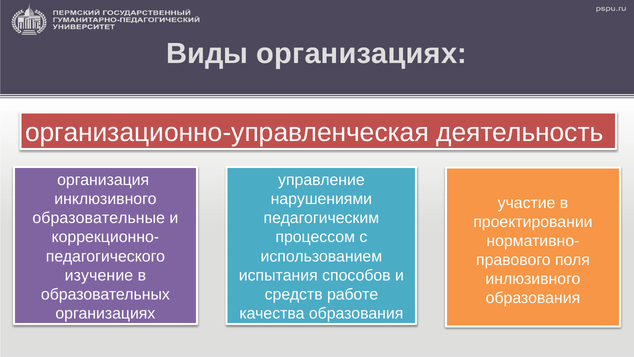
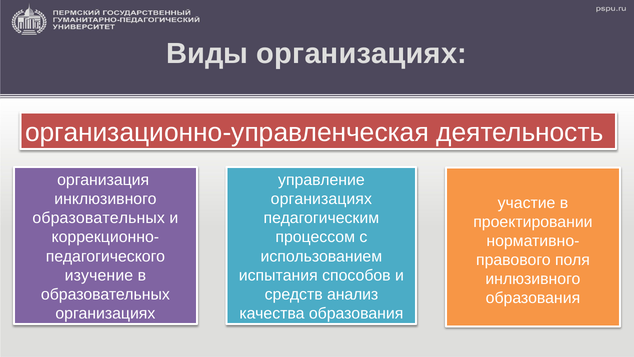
нарушениями at (321, 199): нарушениями -> организациях
образовательные at (99, 218): образовательные -> образовательных
работе: работе -> анализ
